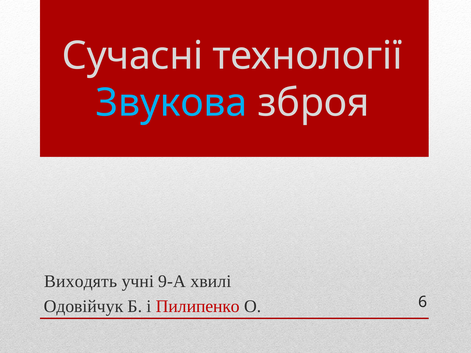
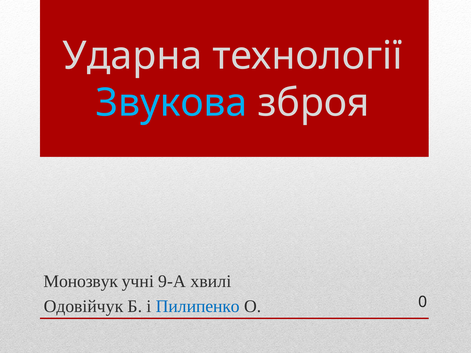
Сучасні: Сучасні -> Ударна
Виходять: Виходять -> Монозвук
Пилипенко colour: red -> blue
6: 6 -> 0
